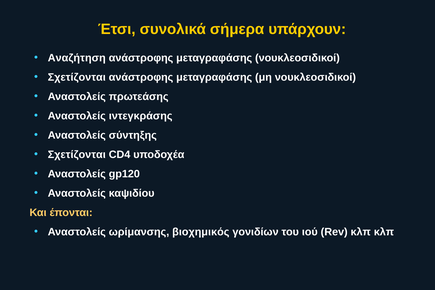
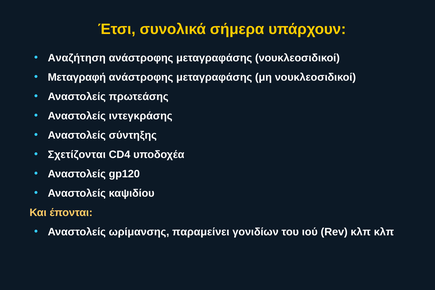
Σχετίζονται at (77, 77): Σχετίζονται -> Mεταγραφή
βιοχημικός: βιοχημικός -> παραμείνει
